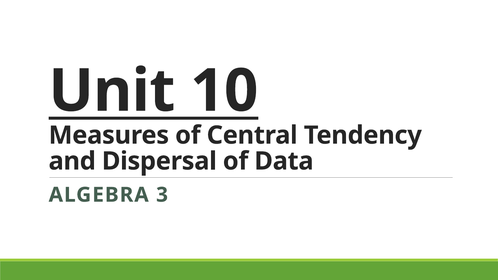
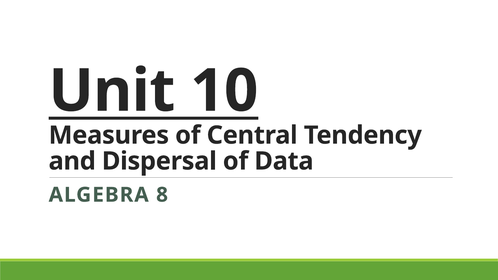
3: 3 -> 8
